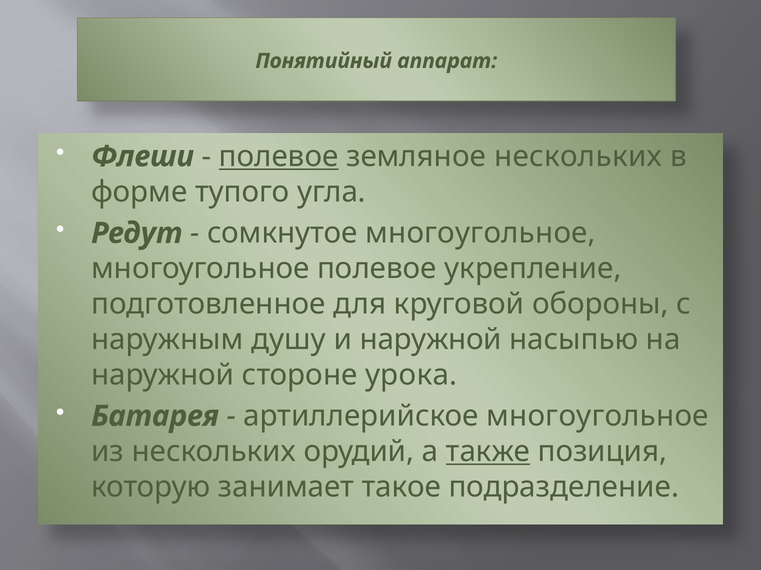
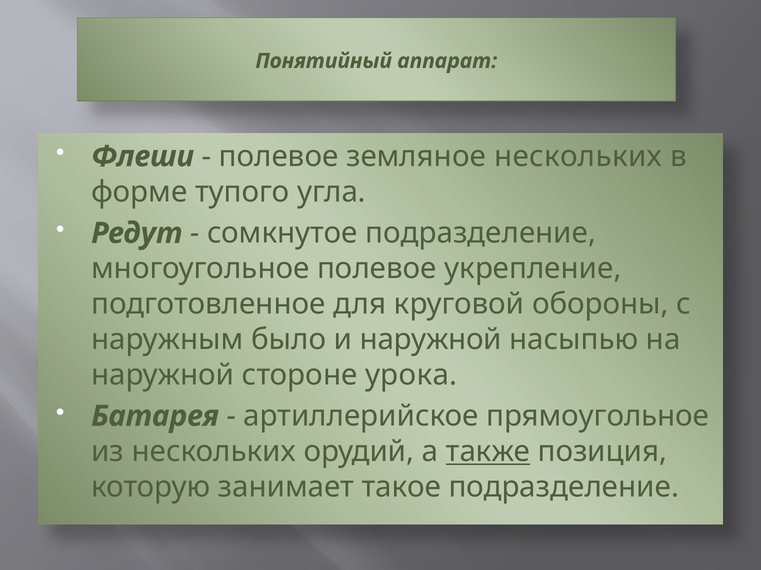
полевое at (279, 157) underline: present -> none
сомкнутое многоугольное: многоугольное -> подразделение
душу: душу -> было
артиллерийское многоугольное: многоугольное -> прямоугольное
